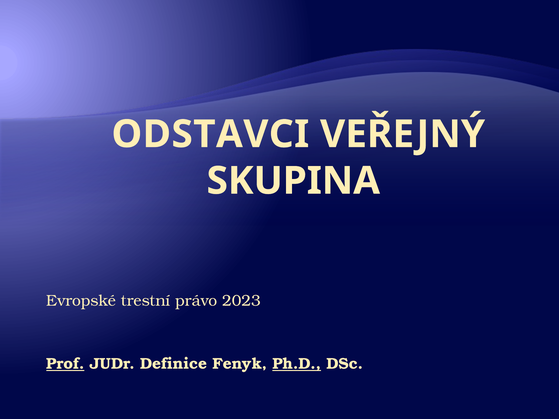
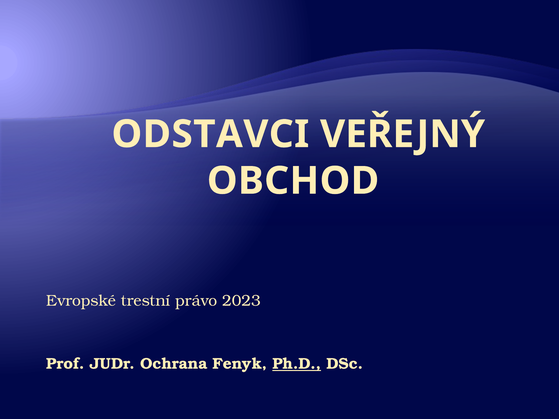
SKUPINA: SKUPINA -> OBCHOD
Prof underline: present -> none
Definice: Definice -> Ochrana
